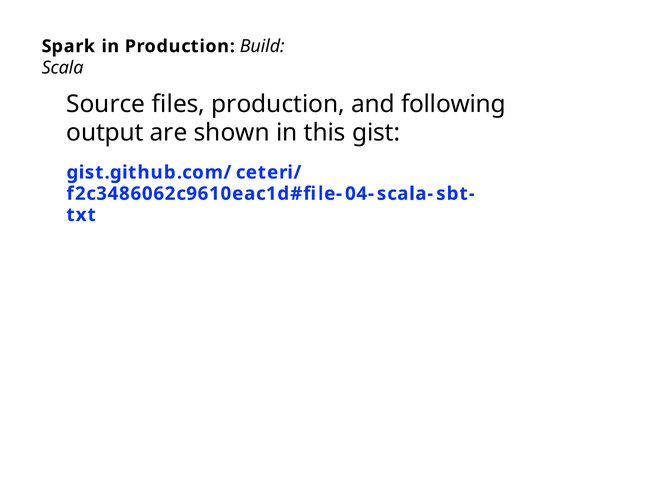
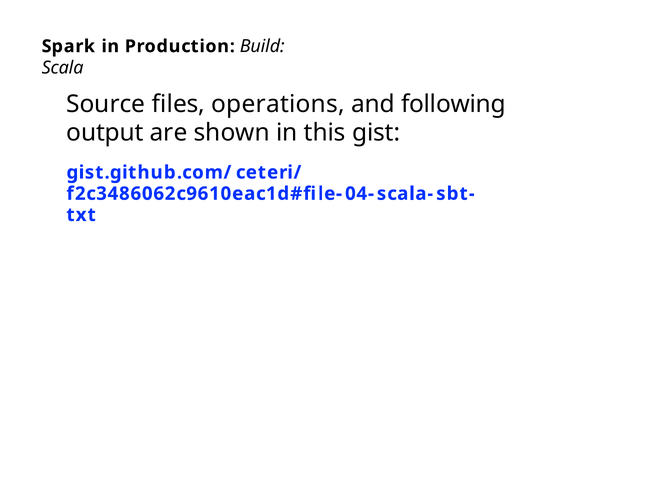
files production: production -> operations
